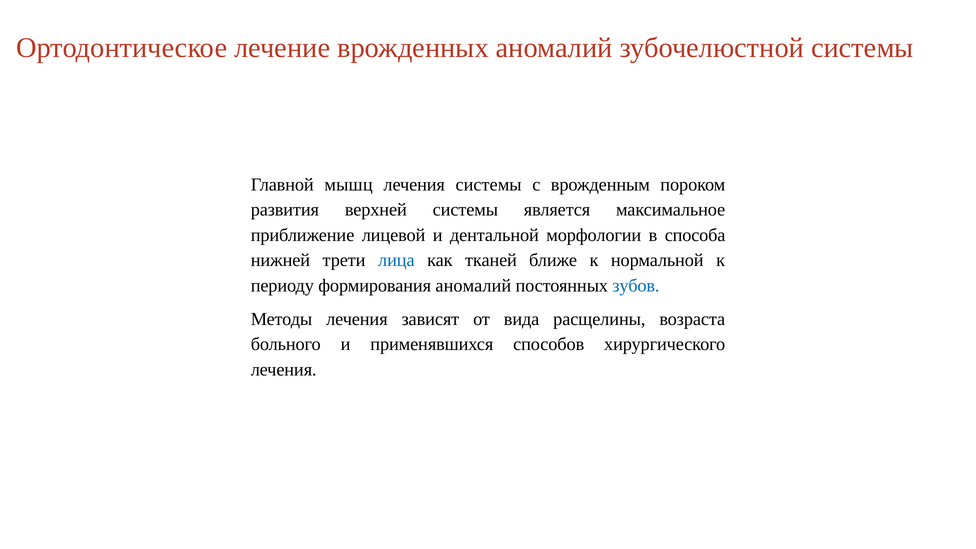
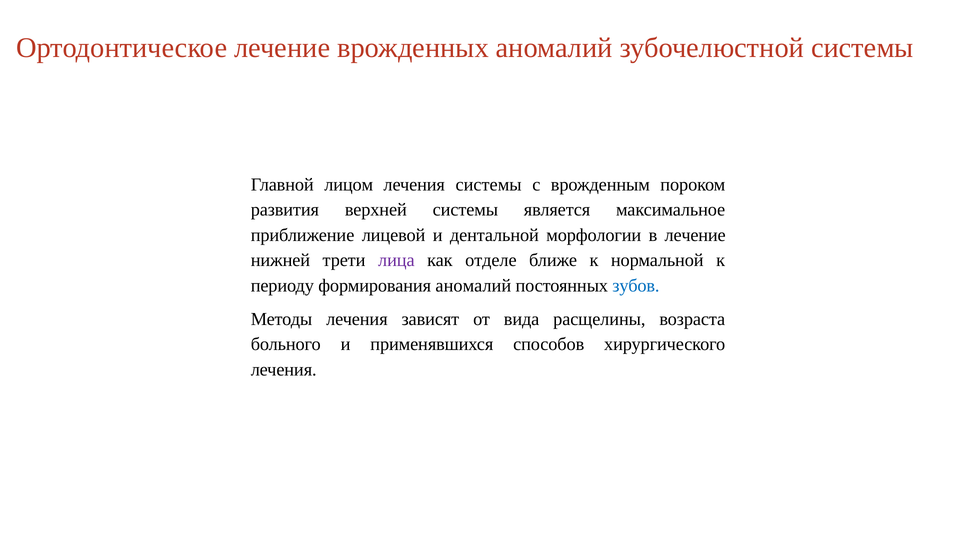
мышц: мышц -> лицом
в способа: способа -> лечение
лица colour: blue -> purple
тканей: тканей -> отделе
